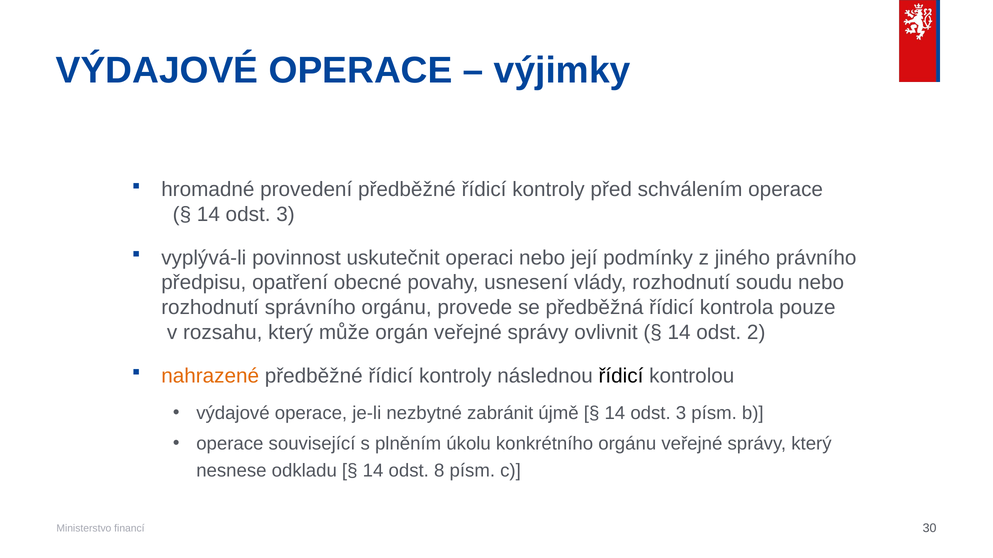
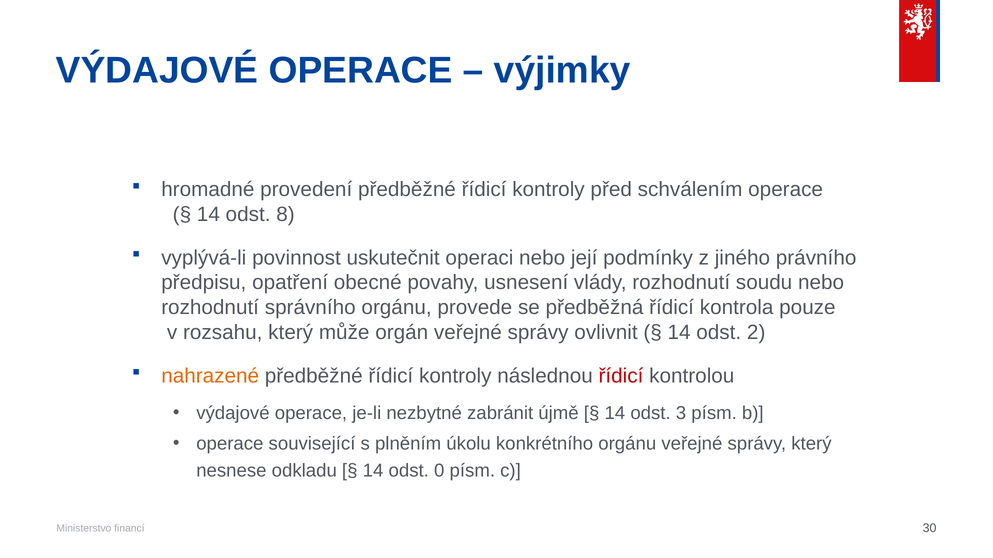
3 at (285, 215): 3 -> 8
řídicí at (621, 376) colour: black -> red
8: 8 -> 0
